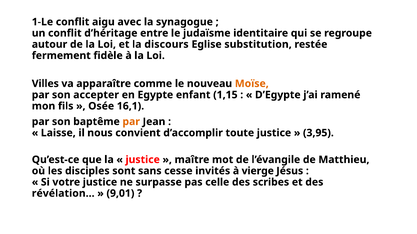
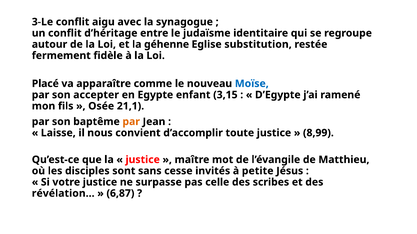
1-Le: 1-Le -> 3-Le
discours: discours -> géhenne
Villes: Villes -> Placé
Moïse colour: orange -> blue
1,15: 1,15 -> 3,15
16,1: 16,1 -> 21,1
3,95: 3,95 -> 8,99
vierge: vierge -> petite
9,01: 9,01 -> 6,87
